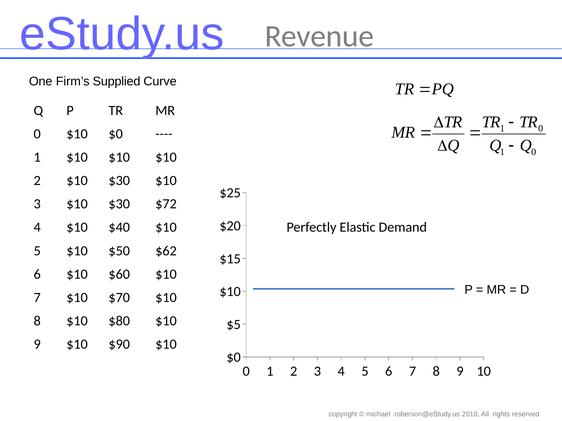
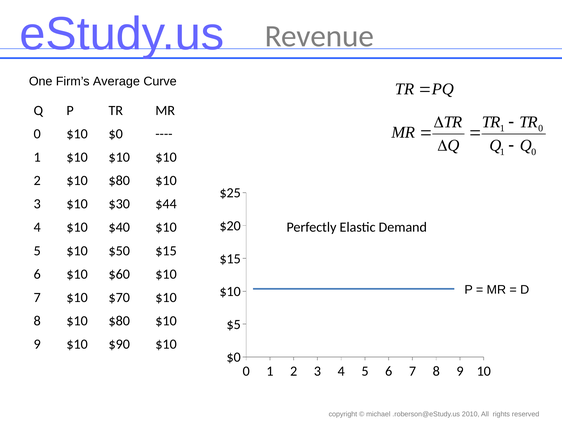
Supplied: Supplied -> Average
$30 at (119, 181): $30 -> $80
$72: $72 -> $44
$62 at (166, 251): $62 -> $15
